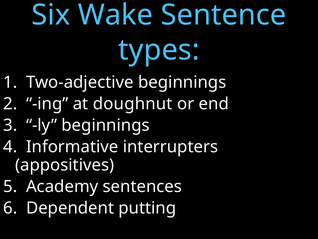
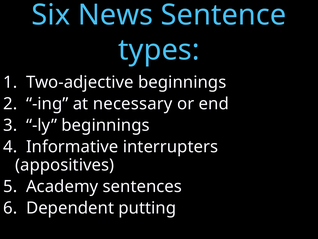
Wake: Wake -> News
doughnut: doughnut -> necessary
